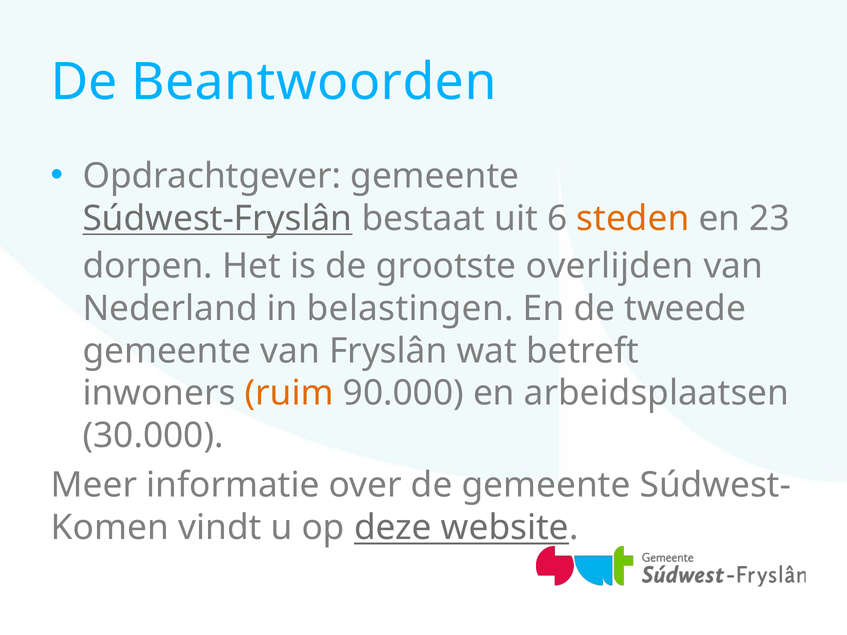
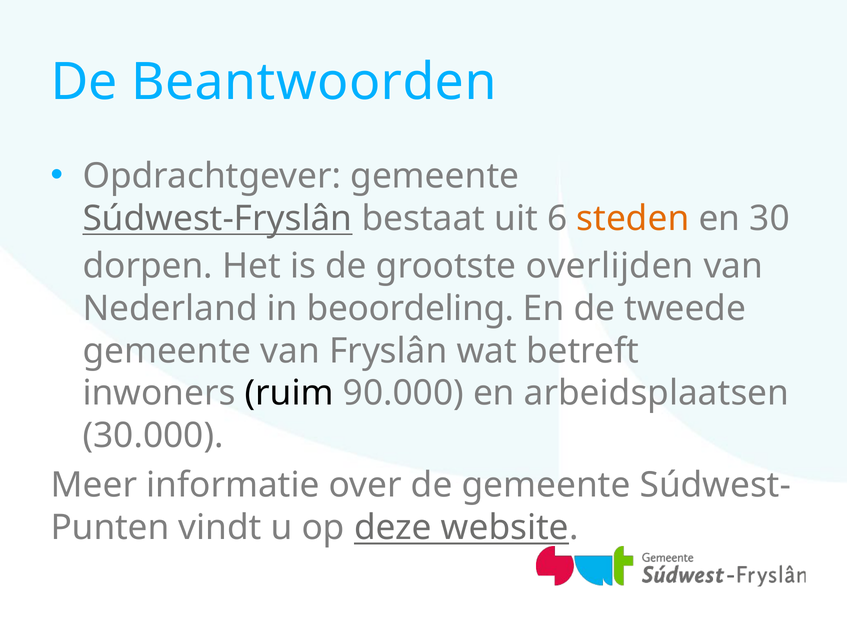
23: 23 -> 30
belastingen: belastingen -> beoordeling
ruim colour: orange -> black
Komen: Komen -> Punten
